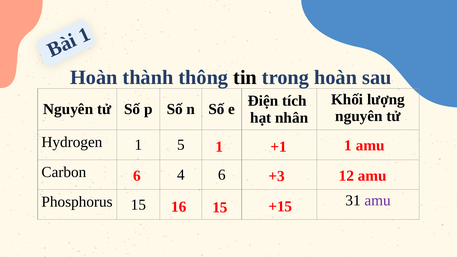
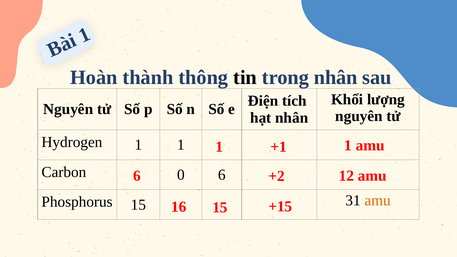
trong hoàn: hoàn -> nhân
1 5: 5 -> 1
4: 4 -> 0
+3: +3 -> +2
amu at (378, 200) colour: purple -> orange
